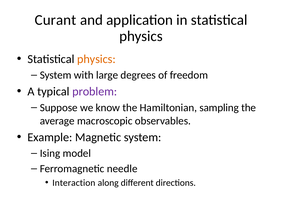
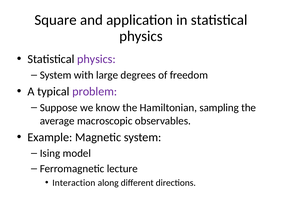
Curant: Curant -> Square
physics at (96, 59) colour: orange -> purple
needle: needle -> lecture
